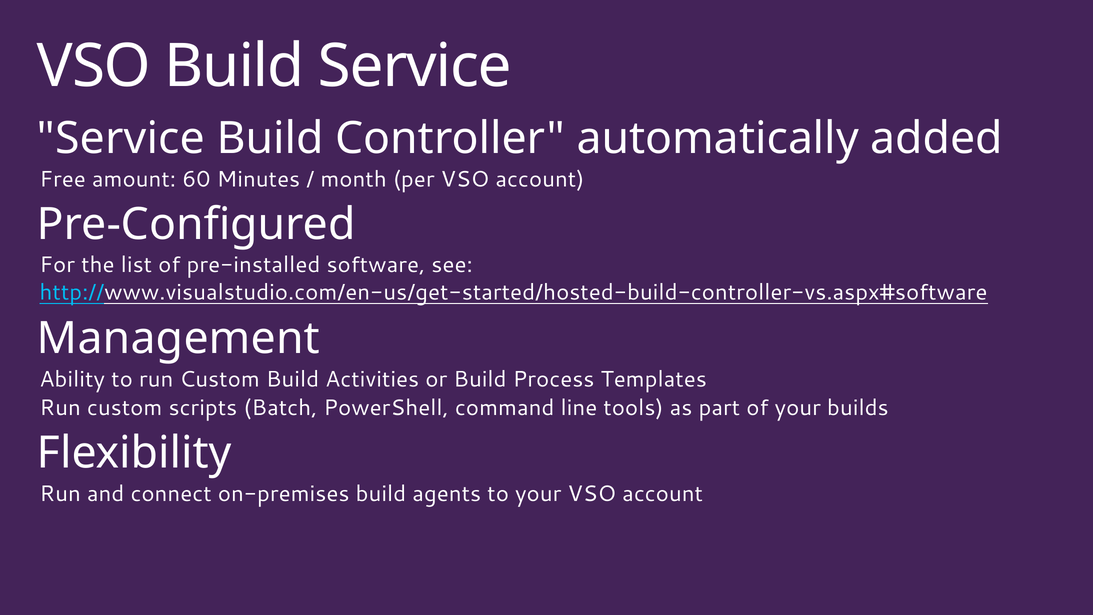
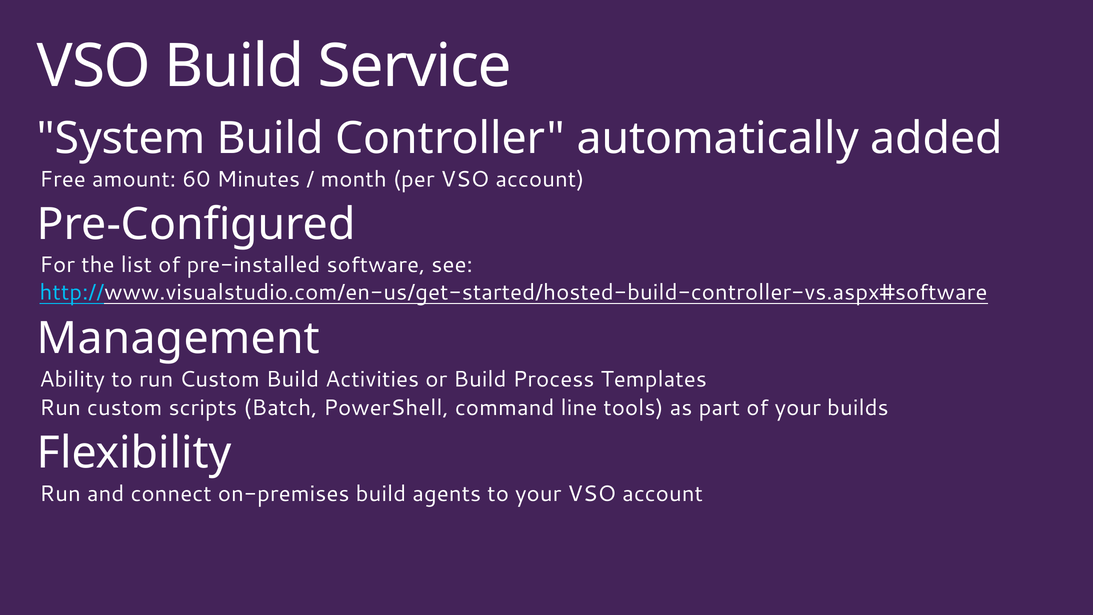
Service at (121, 138): Service -> System
